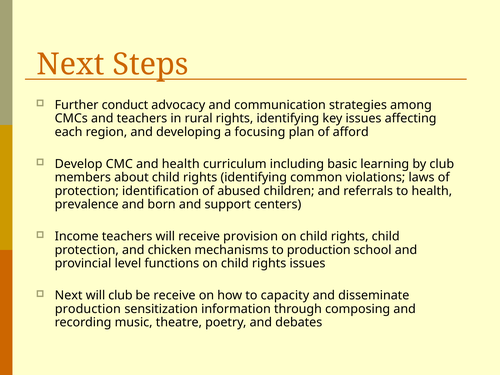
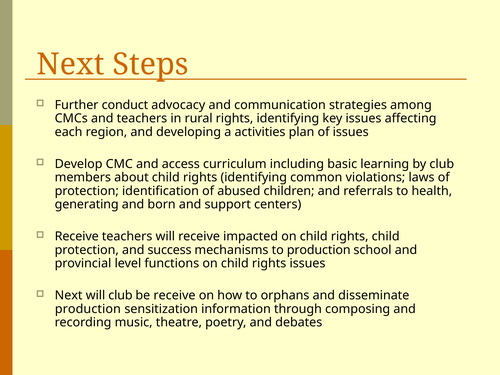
focusing: focusing -> activities
of afford: afford -> issues
and health: health -> access
prevalence: prevalence -> generating
Income at (77, 237): Income -> Receive
provision: provision -> impacted
chicken: chicken -> success
capacity: capacity -> orphans
